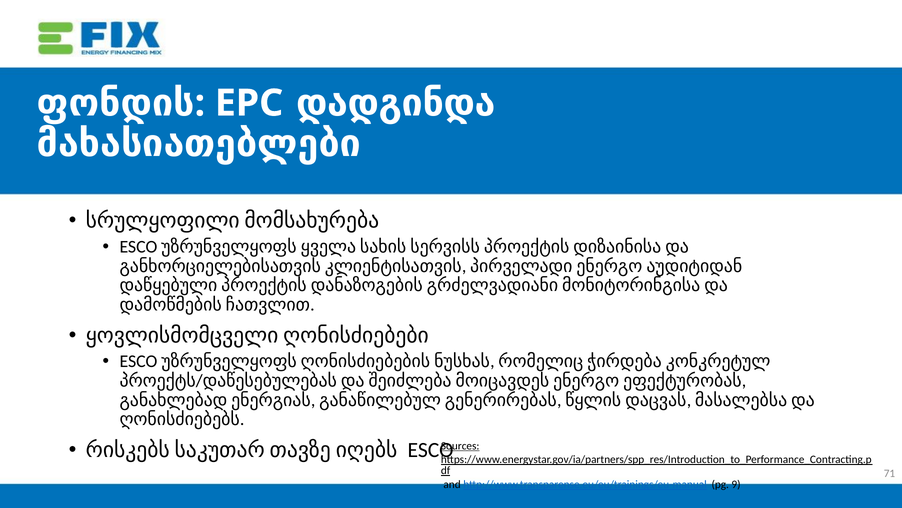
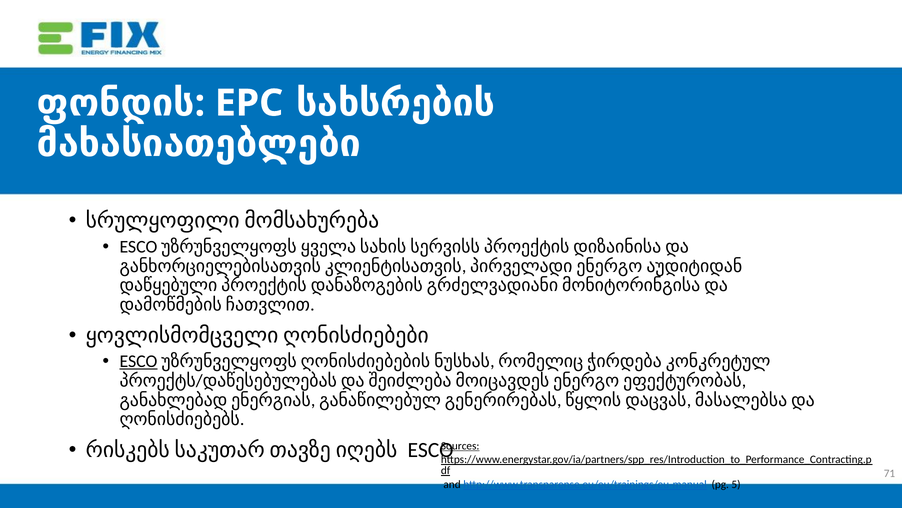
დადგინდა: დადგინდა -> სახსრების
ESCO at (138, 361) underline: none -> present
9: 9 -> 5
